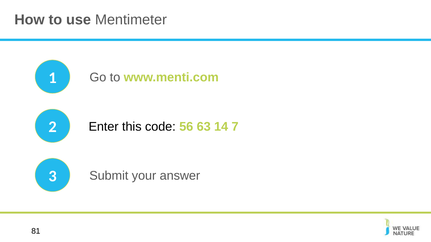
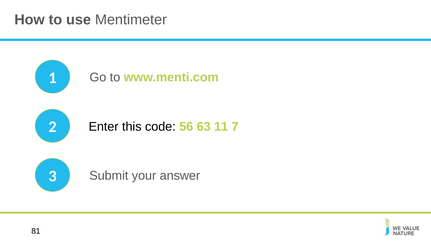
14: 14 -> 11
